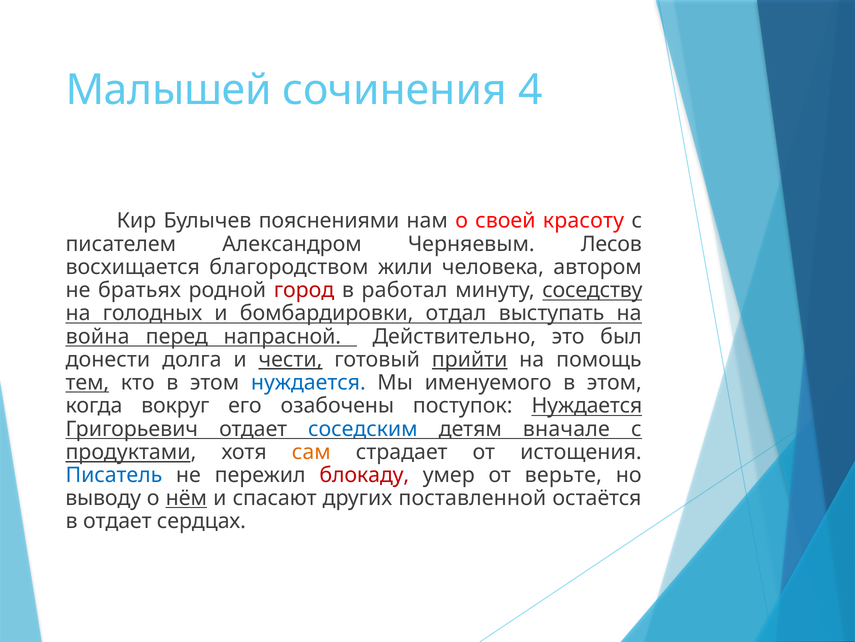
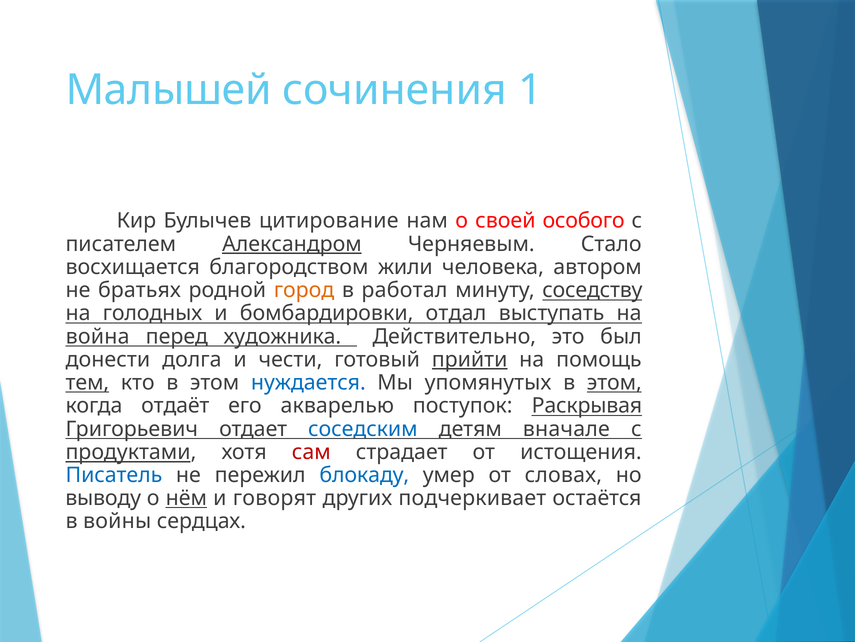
4: 4 -> 1
пояснениями: пояснениями -> цитирование
красоту: красоту -> особого
Александром underline: none -> present
Лесов: Лесов -> Стало
город colour: red -> orange
напрасной: напрасной -> художника
чести underline: present -> none
именуемого: именуемого -> упомянутых
этом at (614, 382) underline: none -> present
вокруг: вокруг -> отдаёт
озабочены: озабочены -> акварелью
поступок Нуждается: Нуждается -> Раскрывая
сам colour: orange -> red
блокаду colour: red -> blue
верьте: верьте -> словах
спасают: спасают -> говорят
поставленной: поставленной -> подчеркивает
в отдает: отдает -> войны
